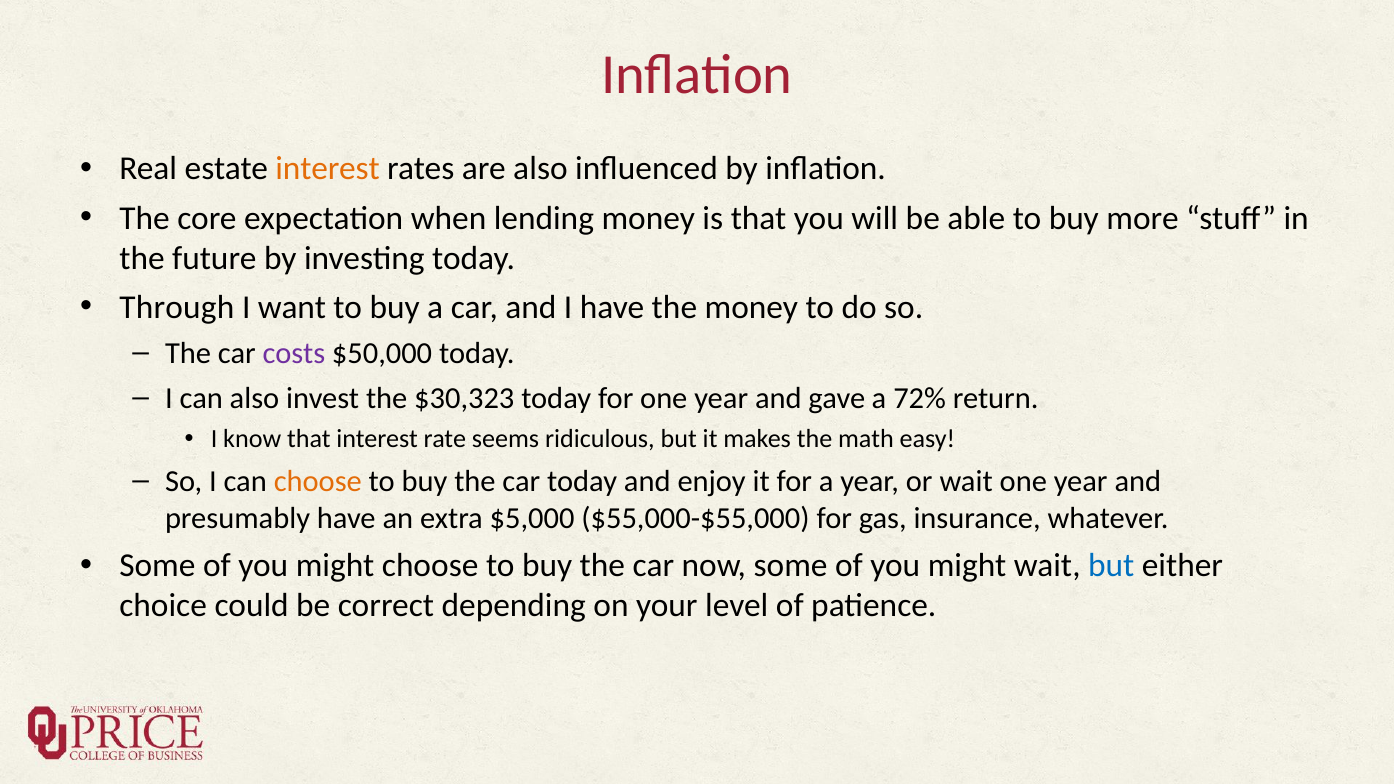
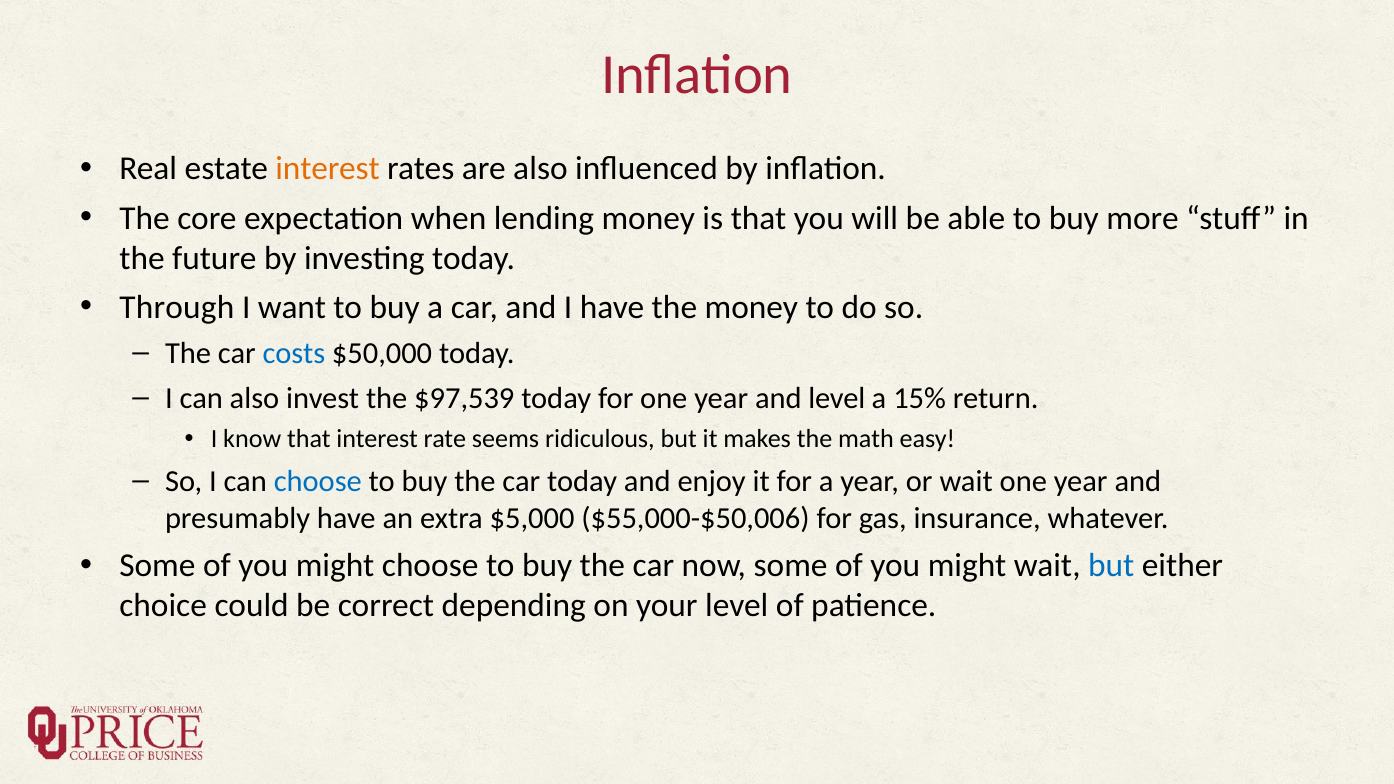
costs colour: purple -> blue
$30,323: $30,323 -> $97,539
and gave: gave -> level
72%: 72% -> 15%
choose at (318, 482) colour: orange -> blue
$55,000-$55,000: $55,000-$55,000 -> $55,000-$50,006
